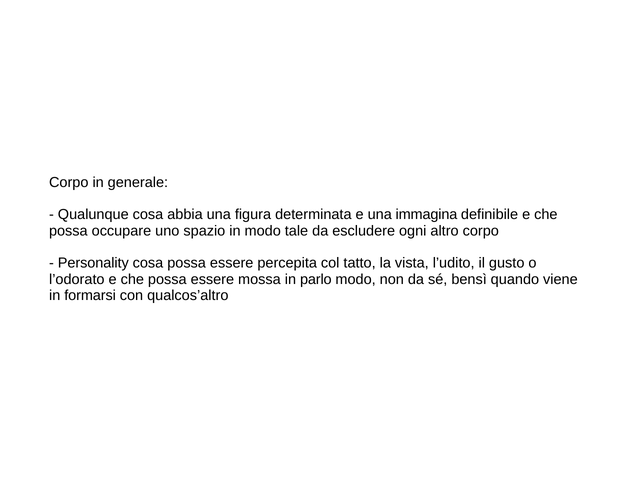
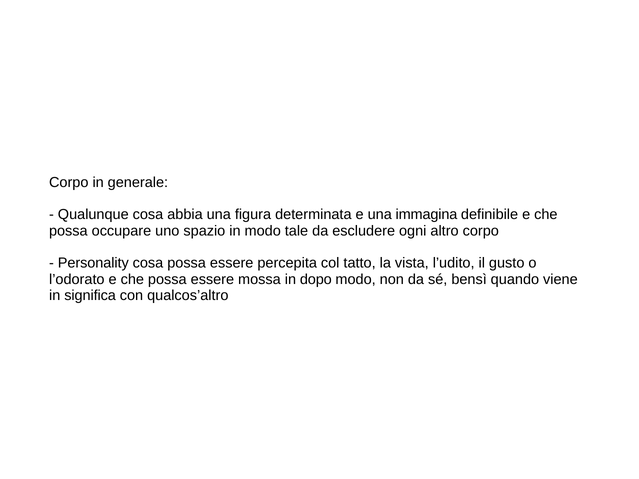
parlo: parlo -> dopo
formarsi: formarsi -> significa
